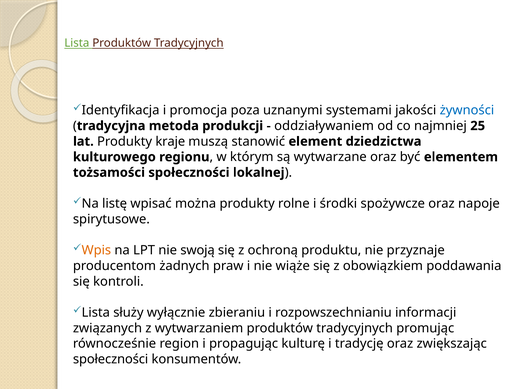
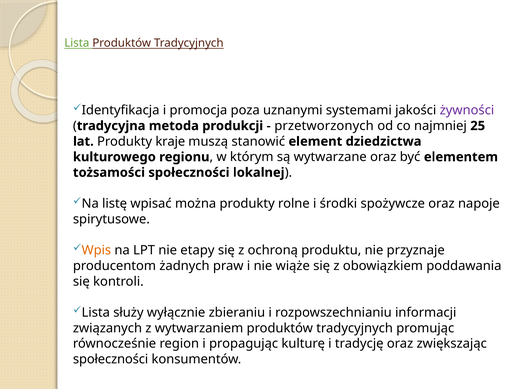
żywności colour: blue -> purple
oddziaływaniem: oddziaływaniem -> przetworzonych
swoją: swoją -> etapy
